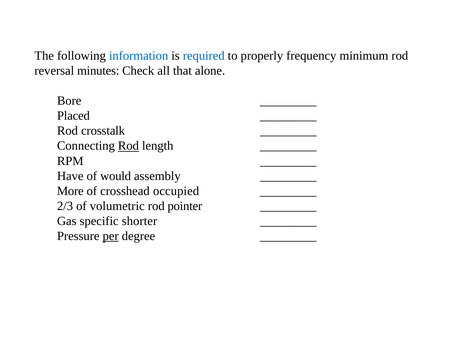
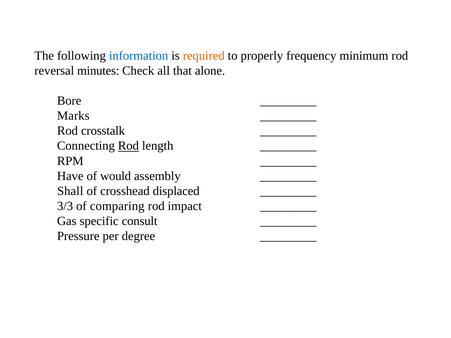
required colour: blue -> orange
Placed: Placed -> Marks
More: More -> Shall
occupied: occupied -> displaced
2/3: 2/3 -> 3/3
volumetric: volumetric -> comparing
pointer: pointer -> impact
shorter: shorter -> consult
per underline: present -> none
